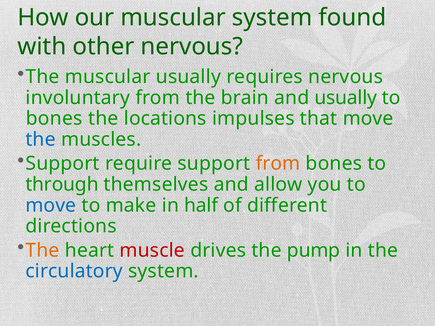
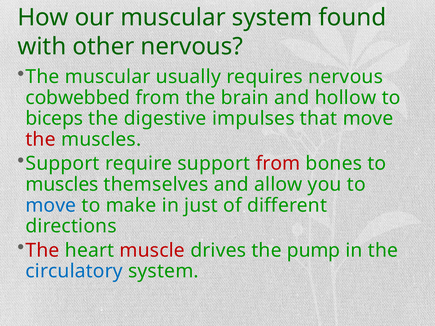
involuntary: involuntary -> cobwebbed
and usually: usually -> hollow
bones at (54, 119): bones -> biceps
locations: locations -> digestive
the at (41, 140) colour: blue -> red
from at (278, 164) colour: orange -> red
through at (62, 185): through -> muscles
half: half -> just
The at (42, 251) colour: orange -> red
